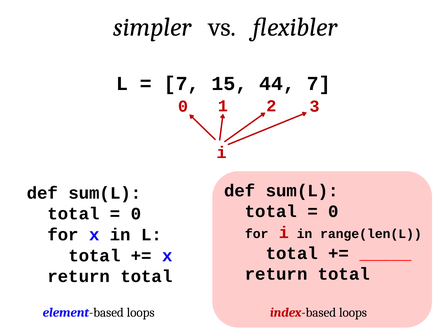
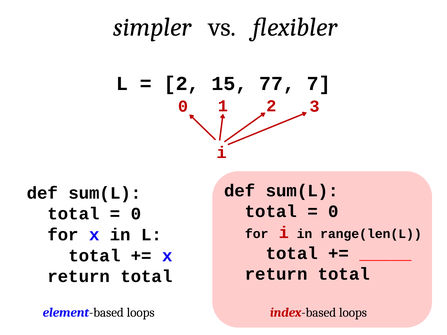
7 at (182, 84): 7 -> 2
44: 44 -> 77
